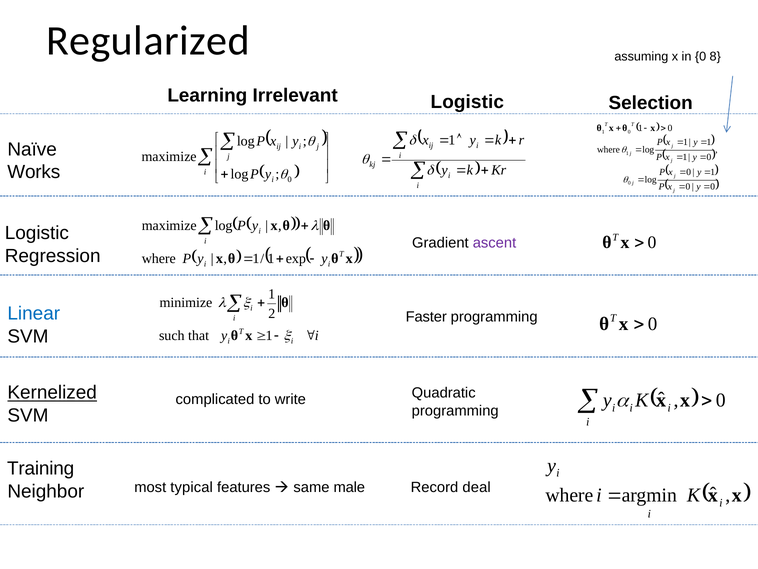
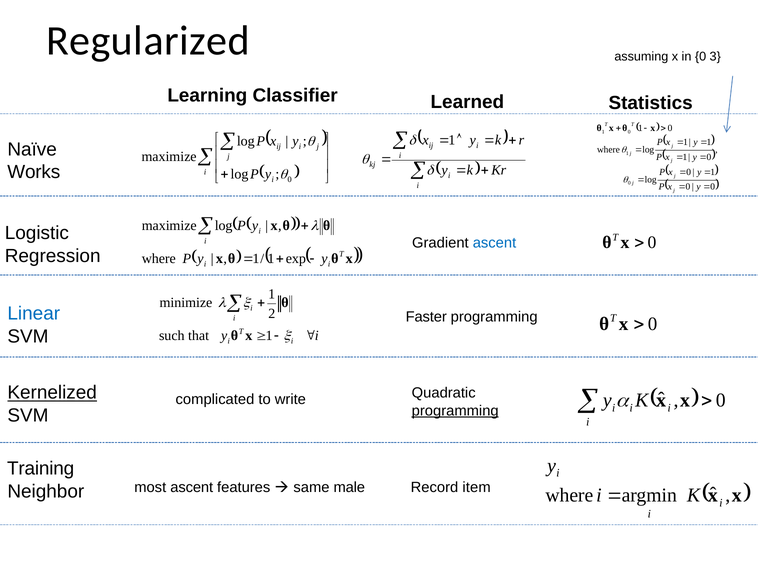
8: 8 -> 3
Irrelevant: Irrelevant -> Classifier
Logistic at (467, 102): Logistic -> Learned
Selection: Selection -> Statistics
ascent at (494, 243) colour: purple -> blue
programming at (455, 410) underline: none -> present
most typical: typical -> ascent
deal: deal -> item
